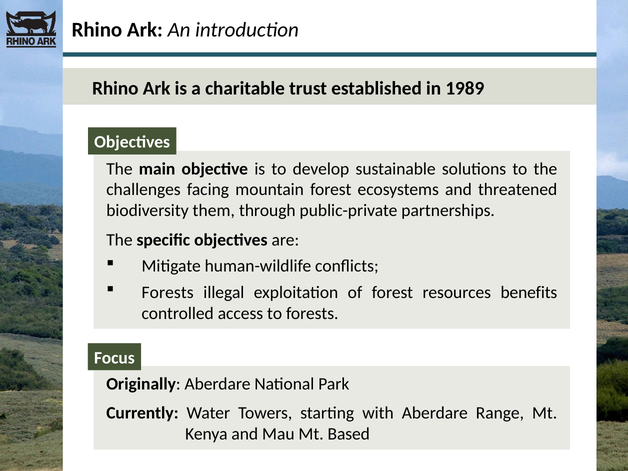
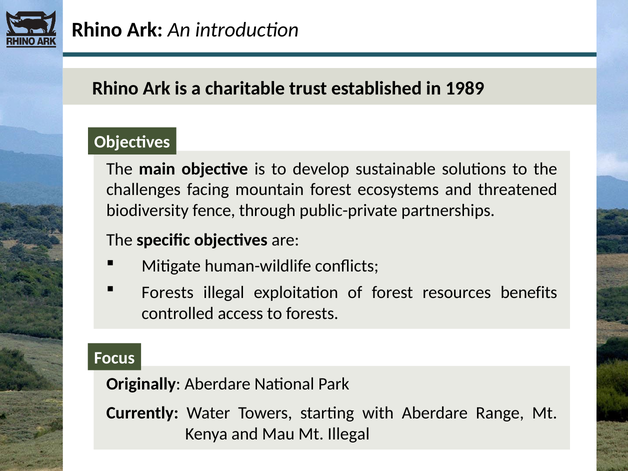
them: them -> fence
Mt Based: Based -> Illegal
